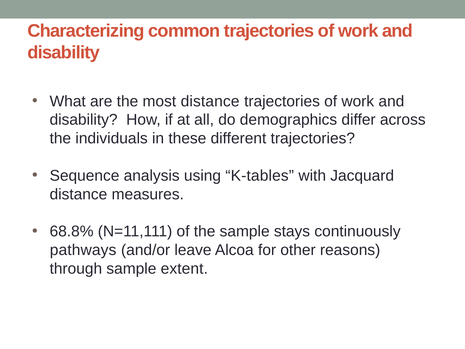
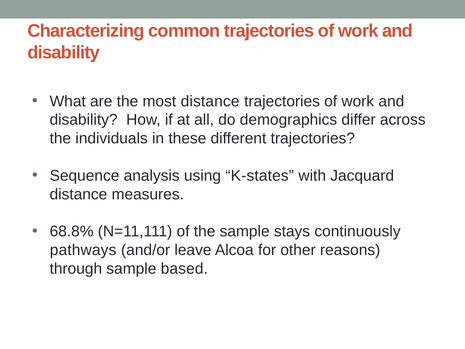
K-tables: K-tables -> K-states
extent: extent -> based
